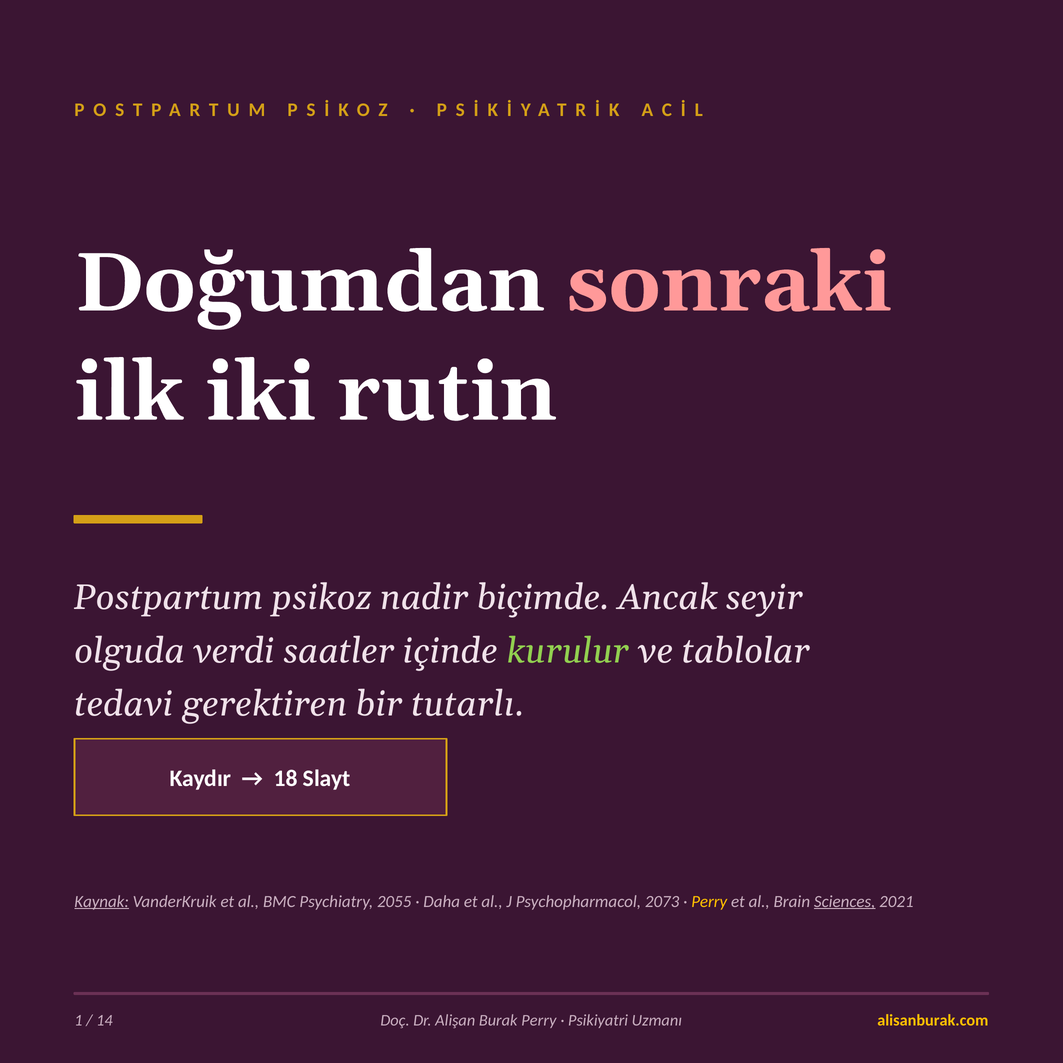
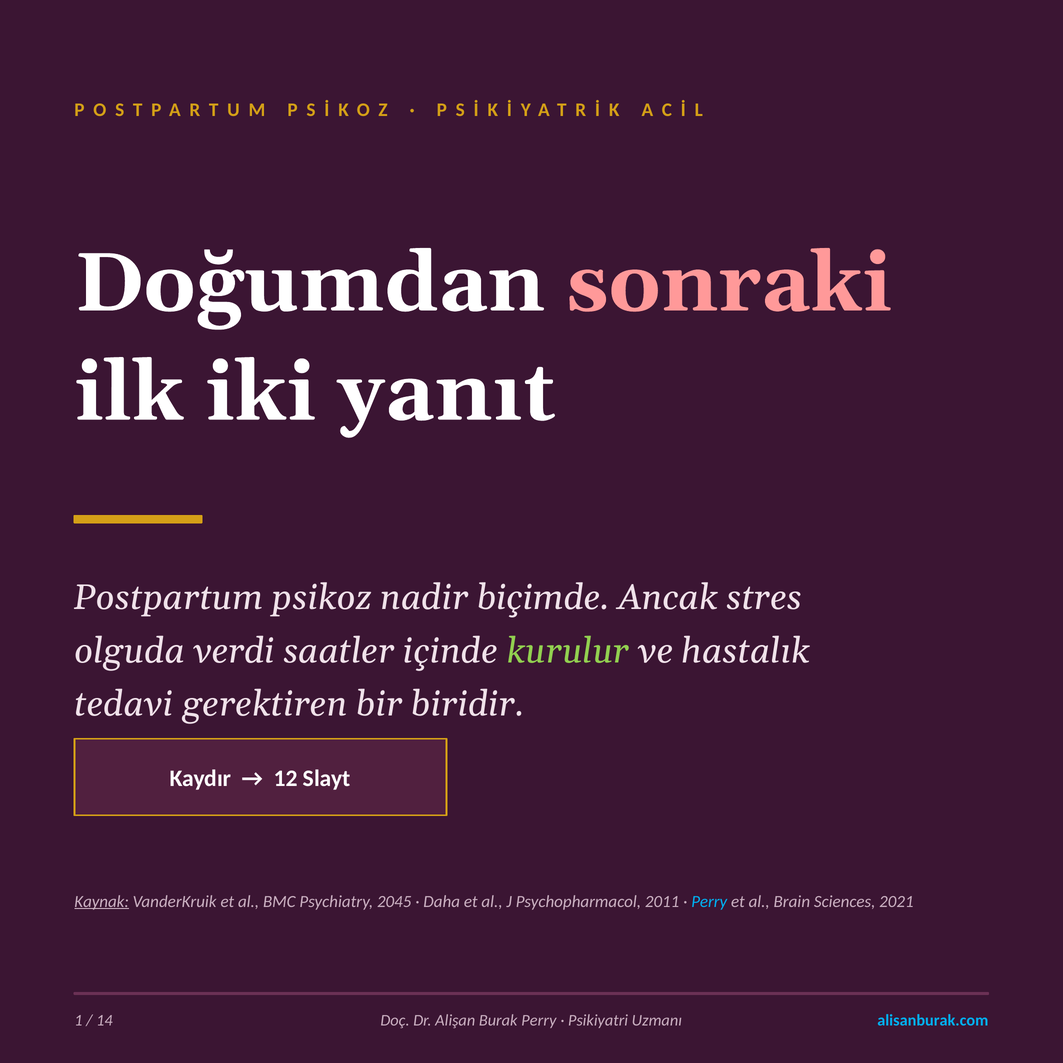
rutin: rutin -> yanıt
seyir: seyir -> stres
tablolar: tablolar -> hastalık
tutarlı: tutarlı -> biridir
18: 18 -> 12
2055: 2055 -> 2045
2073: 2073 -> 2011
Perry at (709, 901) colour: yellow -> light blue
Sciences underline: present -> none
alisanburak.com colour: yellow -> light blue
